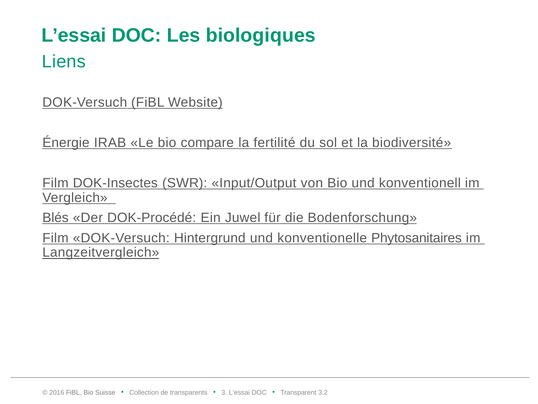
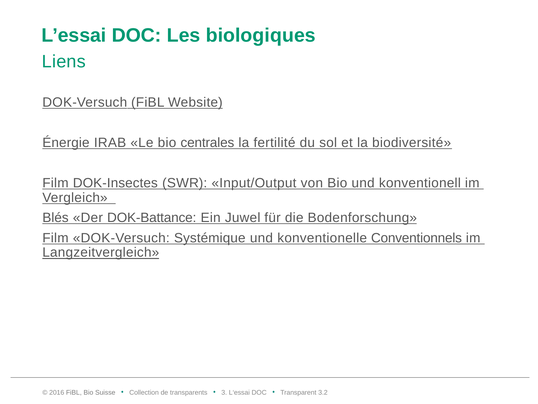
compare: compare -> centrales
DOK-Procédé: DOK-Procédé -> DOK-Battance
Hintergrund: Hintergrund -> Systémique
Phytosanitaires: Phytosanitaires -> Conventionnels
